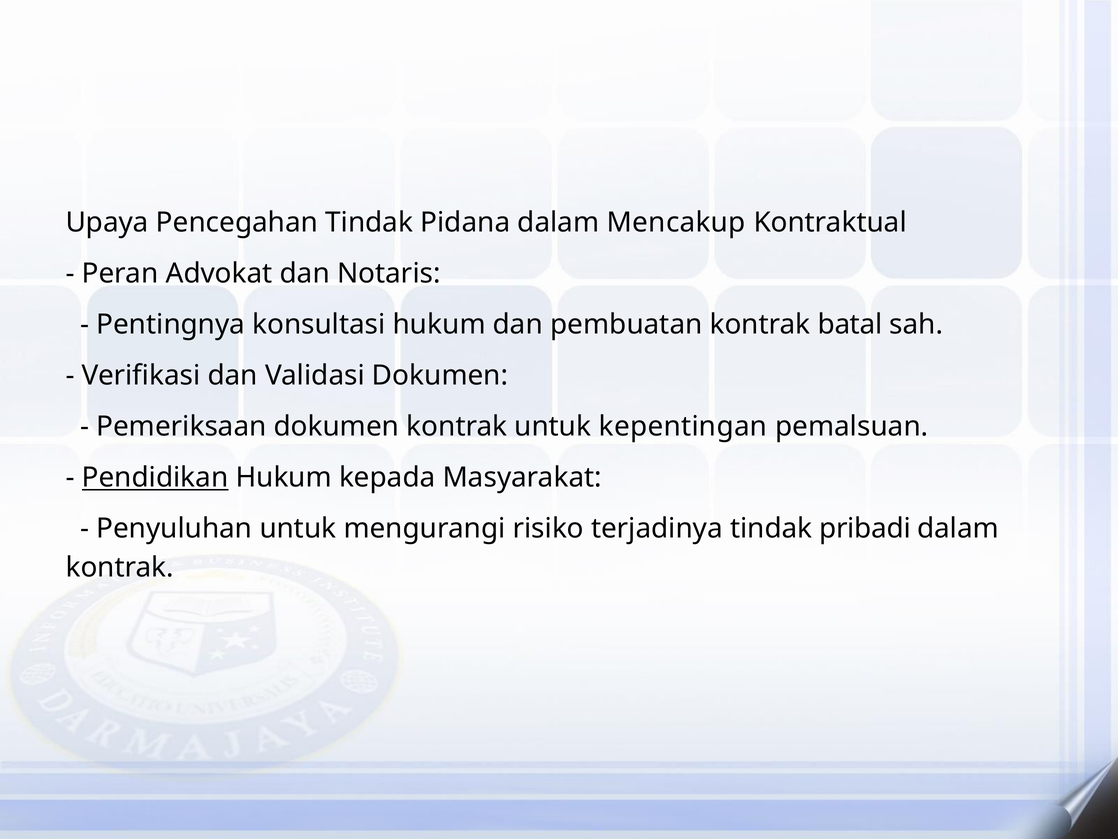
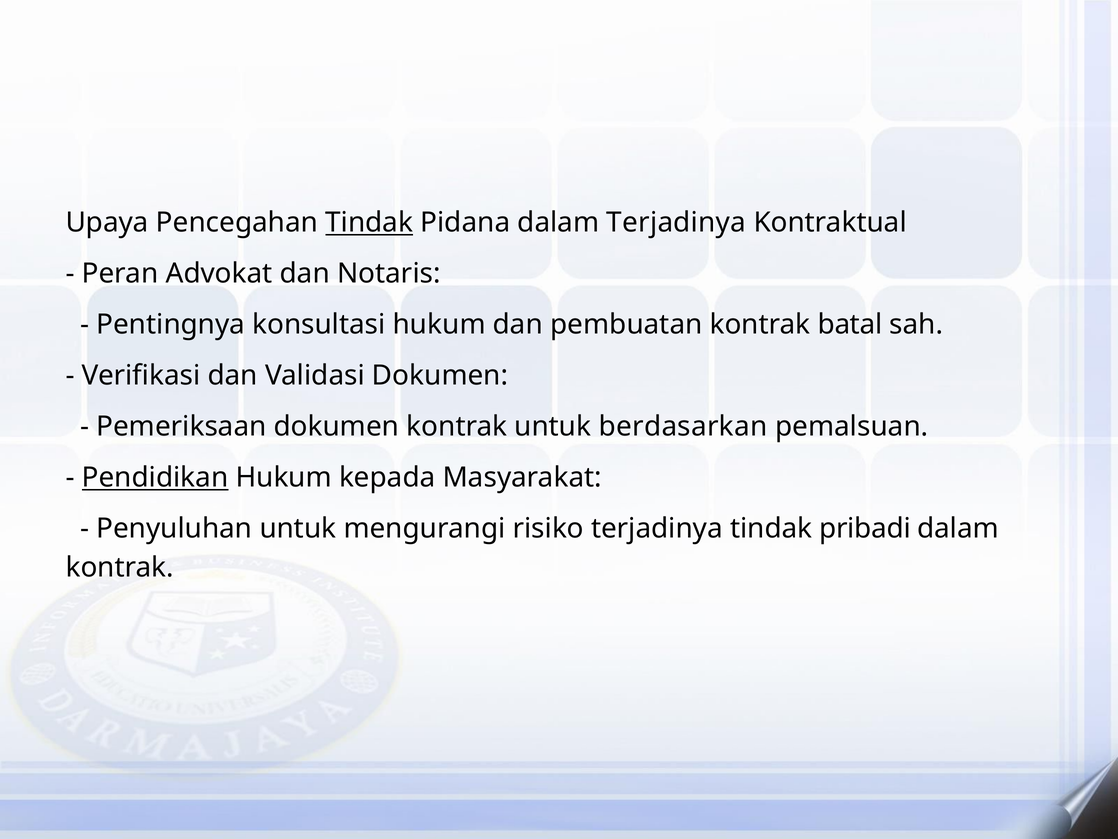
Tindak at (369, 223) underline: none -> present
dalam Mencakup: Mencakup -> Terjadinya
kepentingan: kepentingan -> berdasarkan
